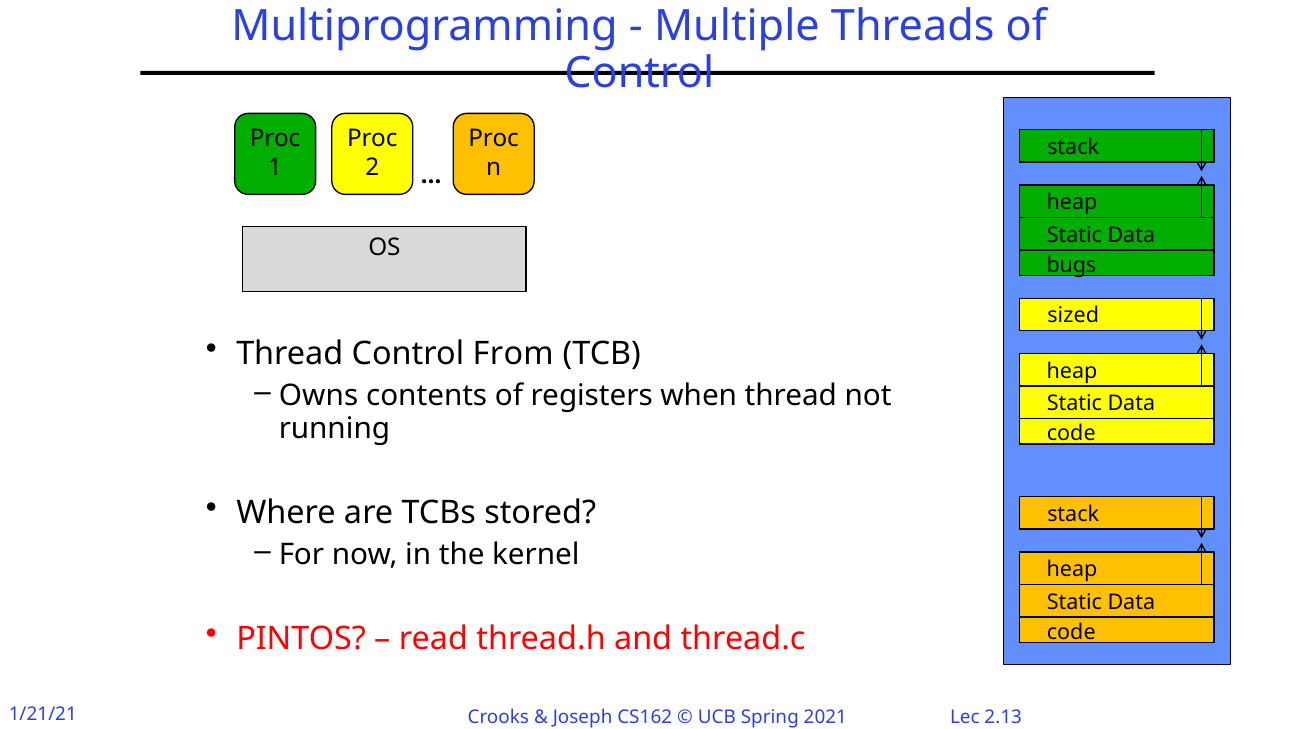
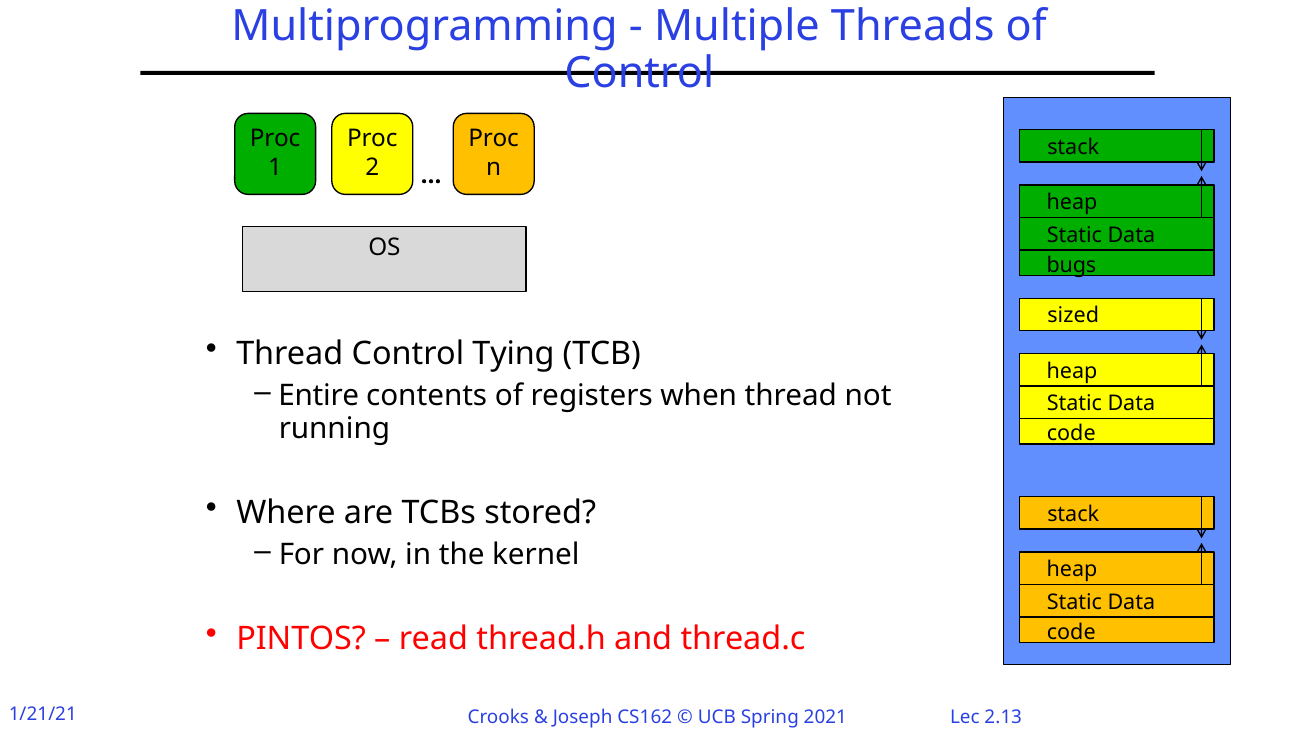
From: From -> Tying
Owns: Owns -> Entire
